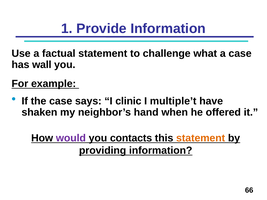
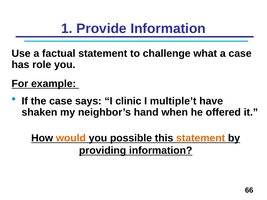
wall: wall -> role
would colour: purple -> orange
contacts: contacts -> possible
